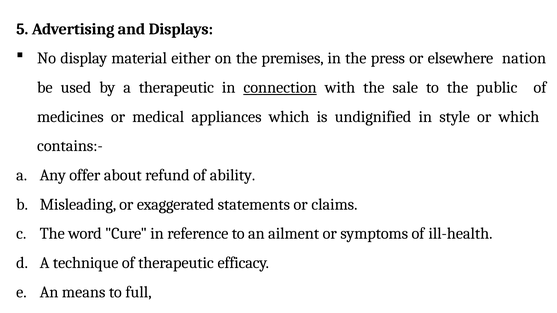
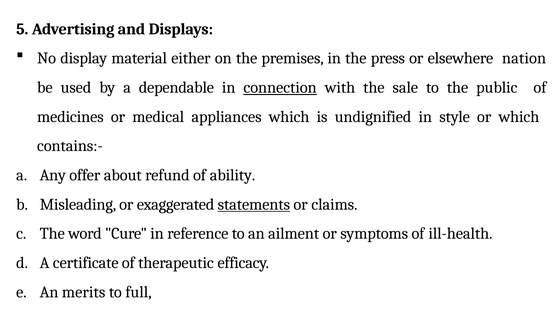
a therapeutic: therapeutic -> dependable
statements underline: none -> present
technique: technique -> certificate
means: means -> merits
